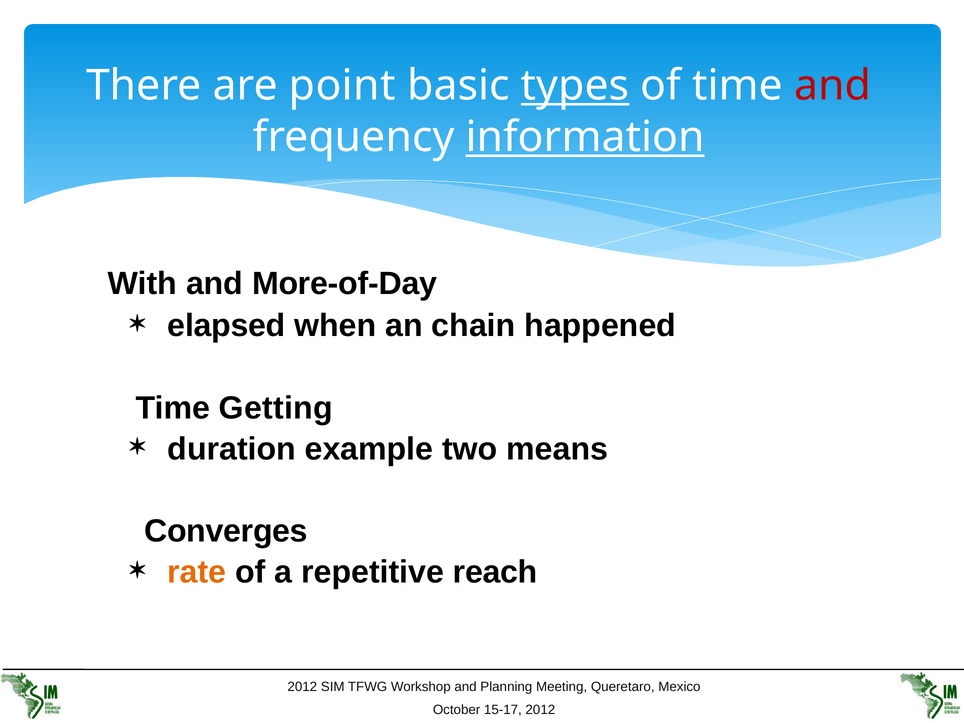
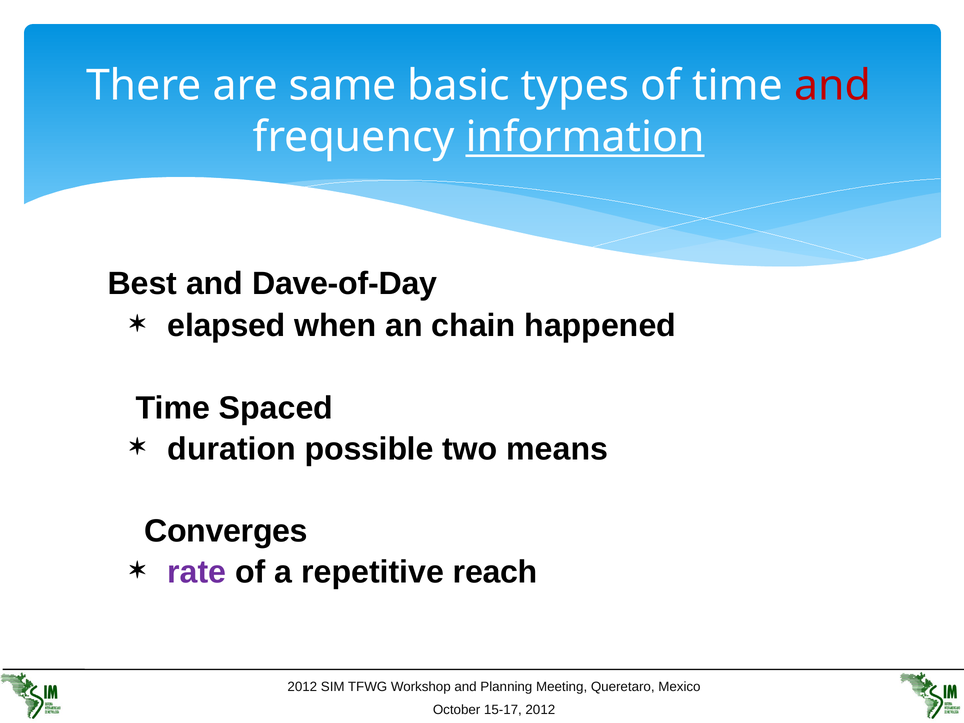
point: point -> same
types underline: present -> none
With: With -> Best
More-of-Day: More-of-Day -> Dave-of-Day
Getting: Getting -> Spaced
example: example -> possible
rate colour: orange -> purple
